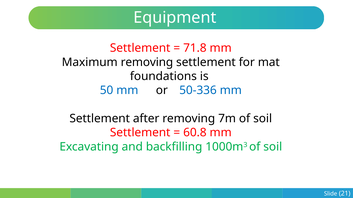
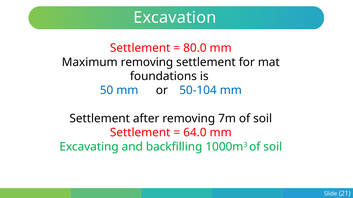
Equipment: Equipment -> Excavation
71.8: 71.8 -> 80.0
50-336: 50-336 -> 50-104
60.8: 60.8 -> 64.0
